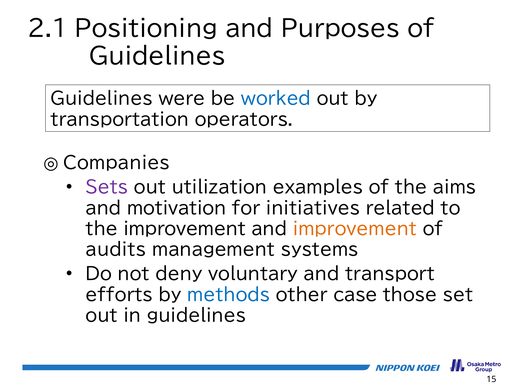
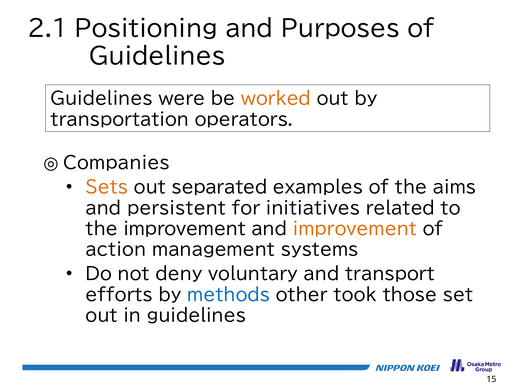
worked colour: blue -> orange
Sets colour: purple -> orange
utilization: utilization -> separated
motivation: motivation -> persistent
audits: audits -> action
case: case -> took
